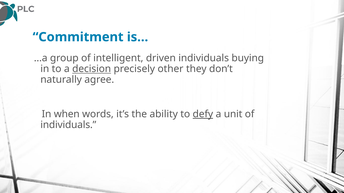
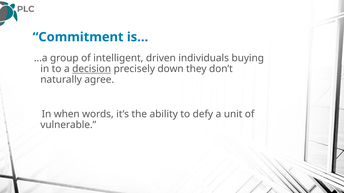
other: other -> down
defy underline: present -> none
individuals at (68, 125): individuals -> vulnerable
